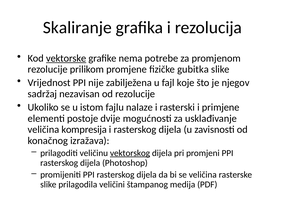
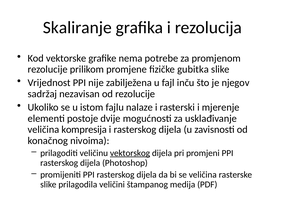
vektorske underline: present -> none
koje: koje -> inču
primjene: primjene -> mjerenje
izražava: izražava -> nivoima
